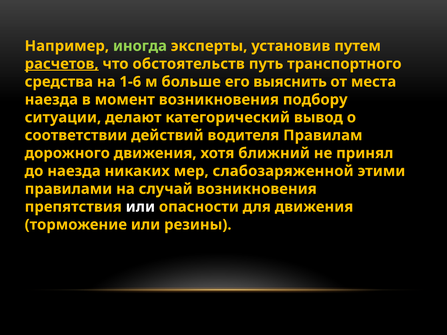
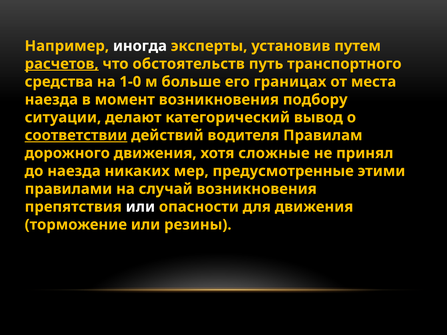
иногда colour: light green -> white
1-6: 1-6 -> 1-0
выяснить: выяснить -> границах
соответствии underline: none -> present
ближний: ближний -> сложные
слабозаряженной: слабозаряженной -> предусмотренные
